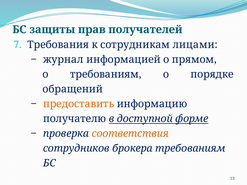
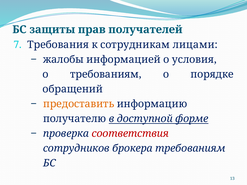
журнал: журнал -> жалобы
прямом: прямом -> условия
соответствия colour: orange -> red
